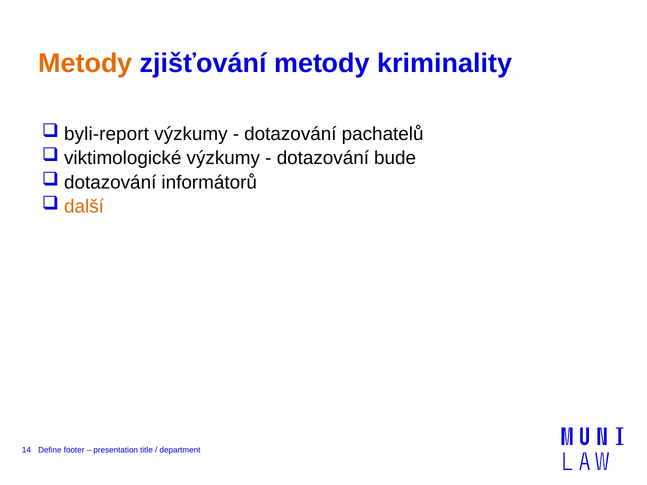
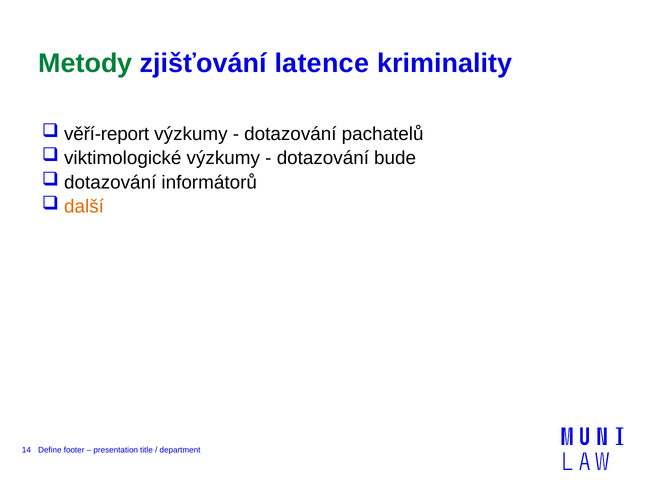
Metody at (85, 64) colour: orange -> green
zjišťování metody: metody -> latence
byli-report: byli-report -> věří-report
